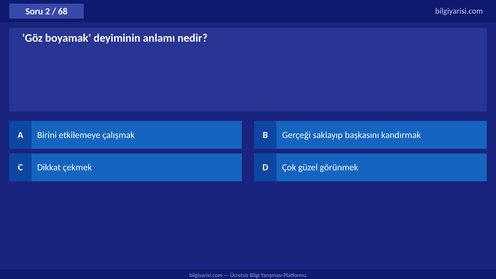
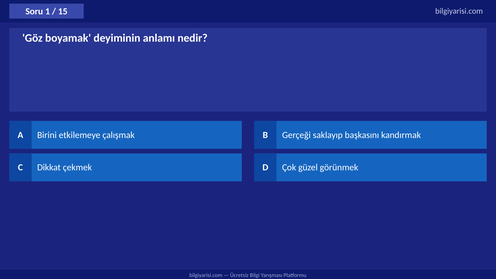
2: 2 -> 1
68: 68 -> 15
